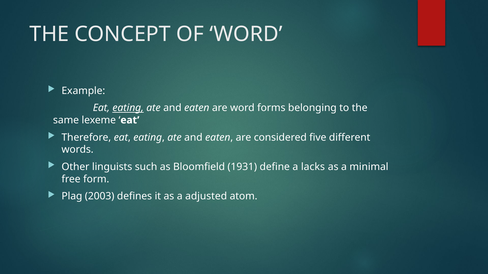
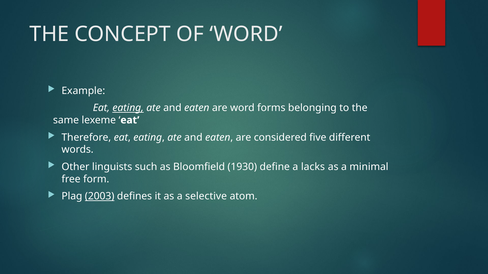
1931: 1931 -> 1930
2003 underline: none -> present
adjusted: adjusted -> selective
